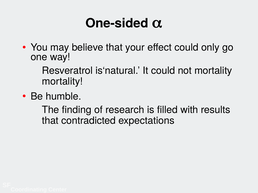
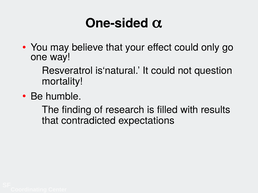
not mortality: mortality -> question
